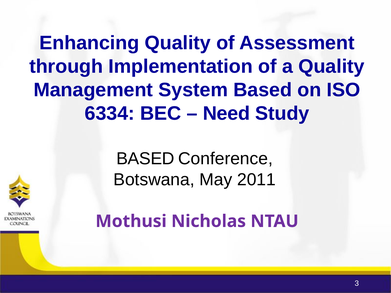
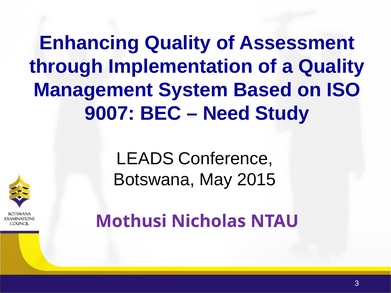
6334: 6334 -> 9007
BASED at (145, 159): BASED -> LEADS
2011: 2011 -> 2015
